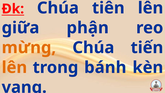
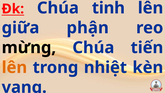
tiên: tiên -> tinh
mừng colour: orange -> black
bánh: bánh -> nhiệt
